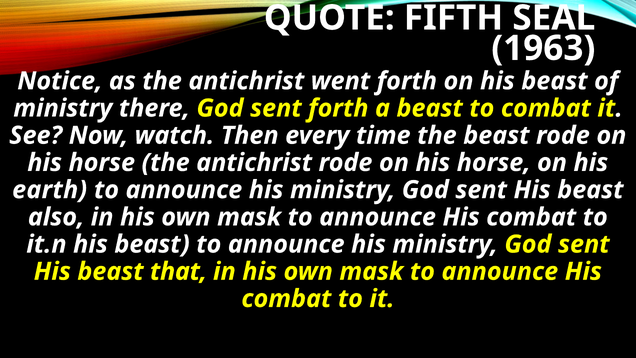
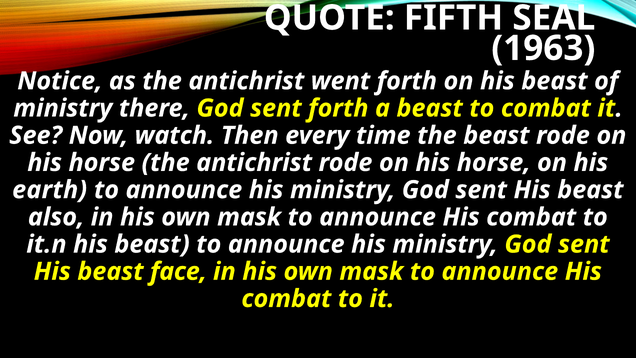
that: that -> face
